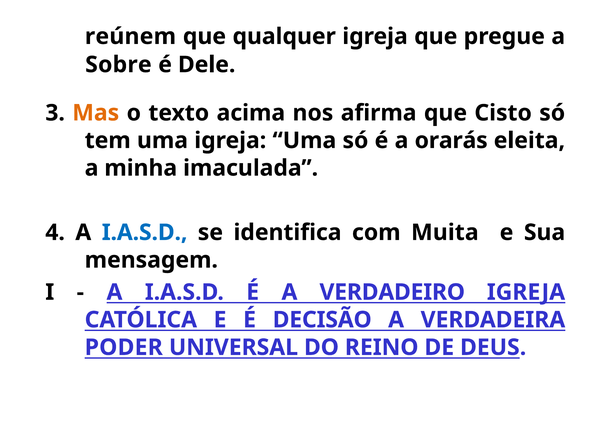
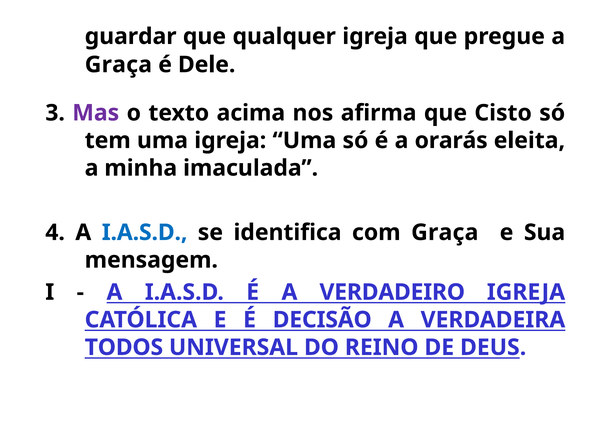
reúnem: reúnem -> guardar
Sobre at (118, 65): Sobre -> Graça
Mas colour: orange -> purple
com Muita: Muita -> Graça
PODER: PODER -> TODOS
